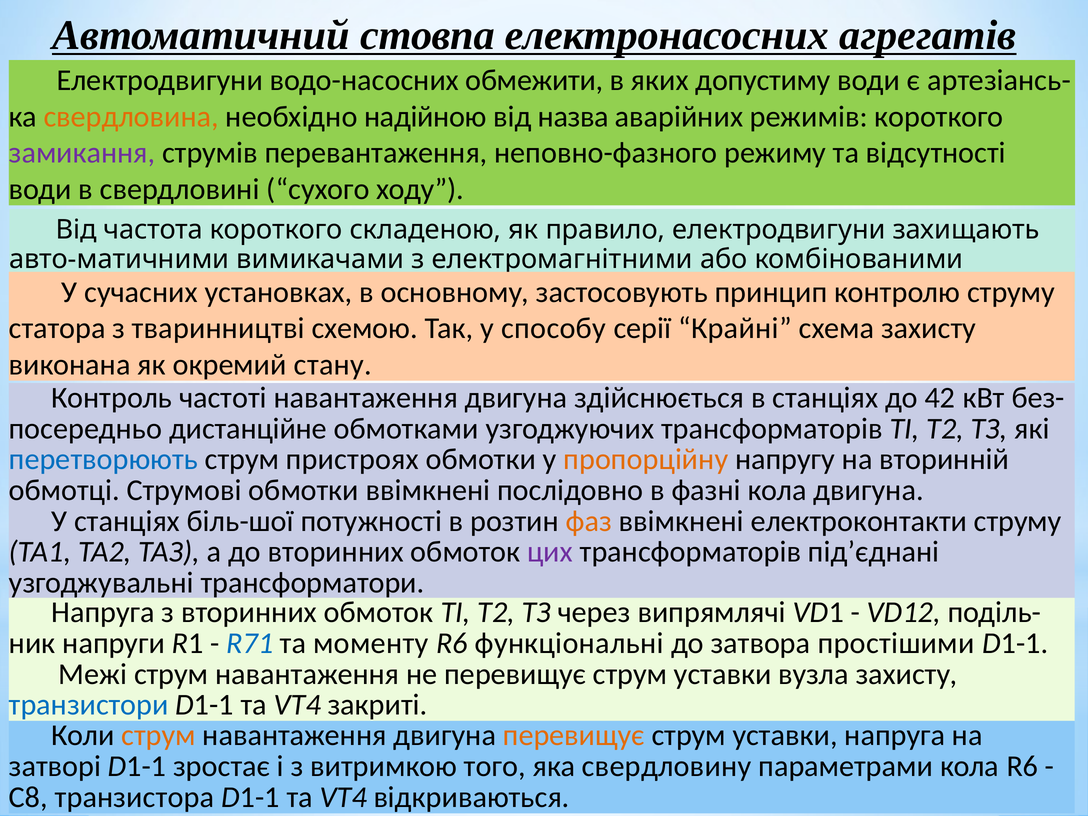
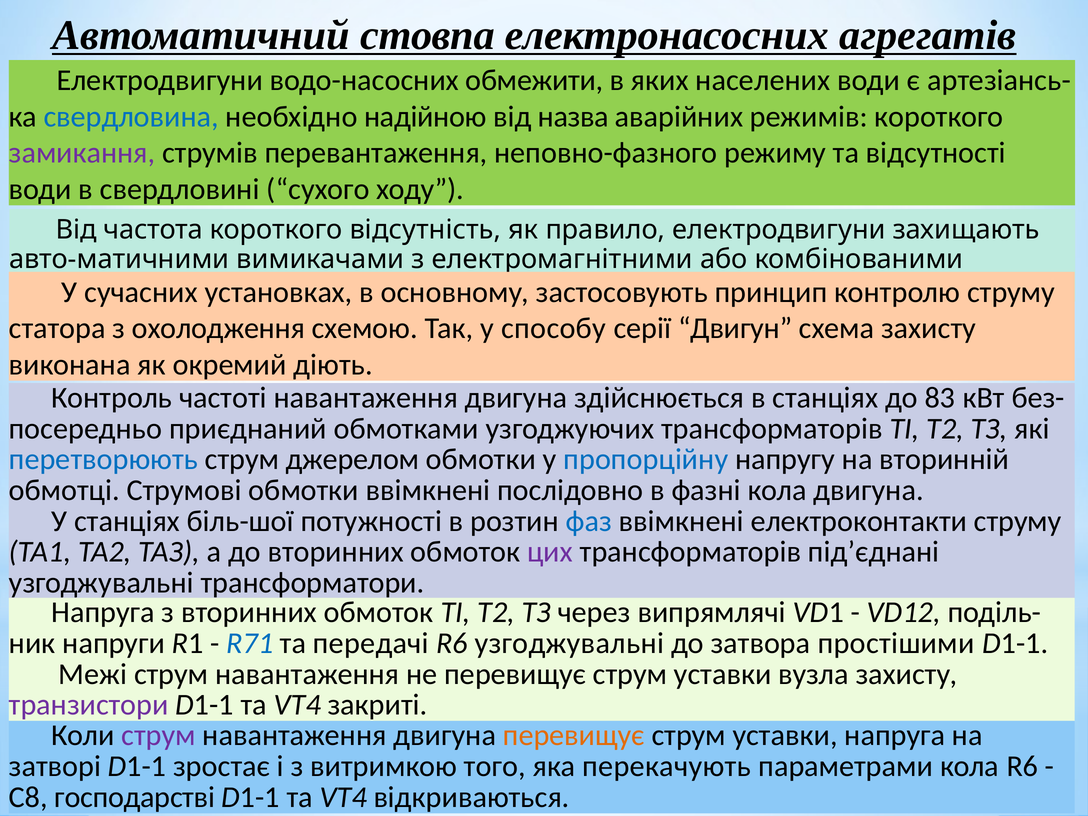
допустиму: допустиму -> населених
свердловина colour: orange -> blue
складеною: складеною -> відсутність
тваринництві: тваринництві -> охолодження
Крайні: Крайні -> Двигун
стану: стану -> діють
42: 42 -> 83
дистанційне: дистанційне -> приєднаний
пристроях: пристроях -> джерелом
пропорційну colour: orange -> blue
фаз colour: orange -> blue
моменту: моменту -> передачі
R6 функціональні: функціональні -> узгоджувальні
транзистори colour: blue -> purple
струм at (158, 735) colour: orange -> purple
свердловину: свердловину -> перекачують
транзистора: транзистора -> господарстві
